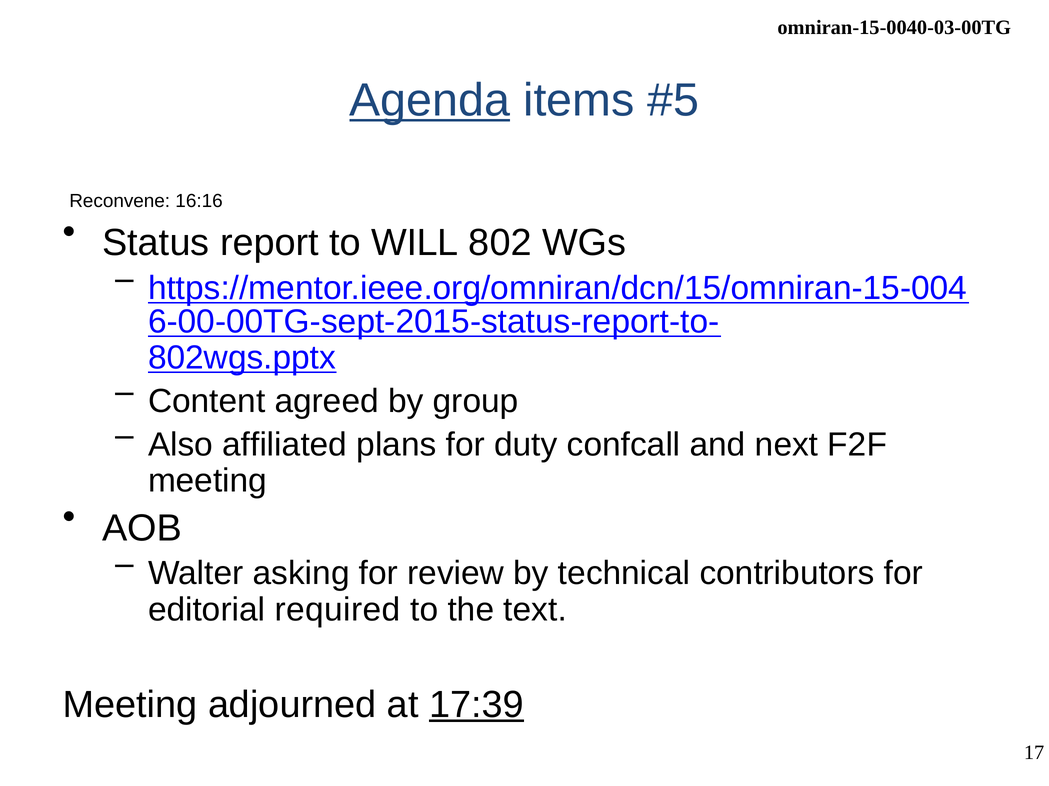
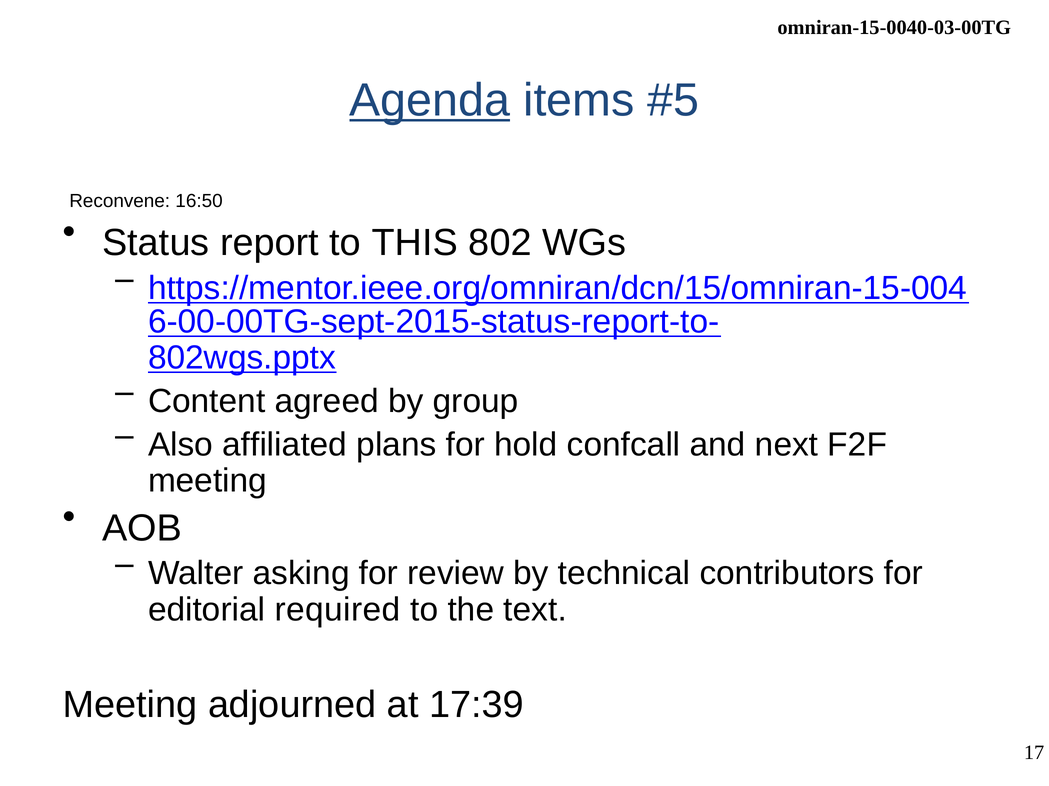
16:16: 16:16 -> 16:50
WILL: WILL -> THIS
duty: duty -> hold
17:39 underline: present -> none
